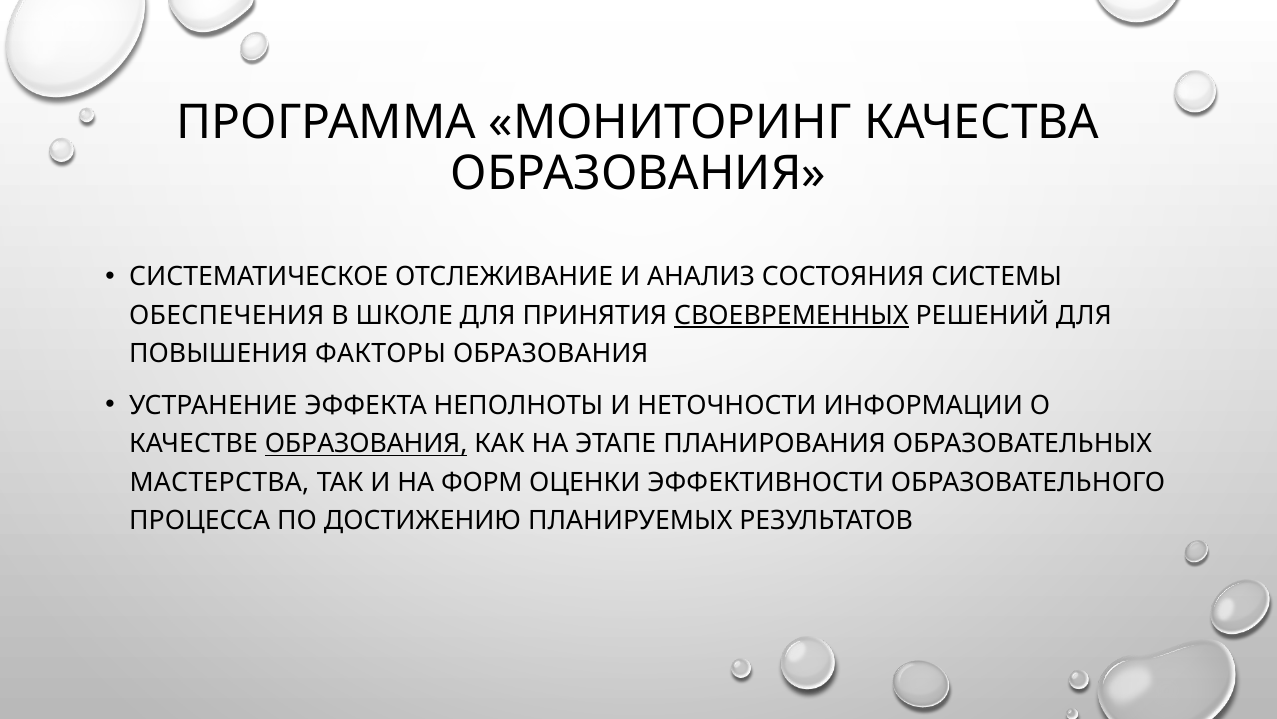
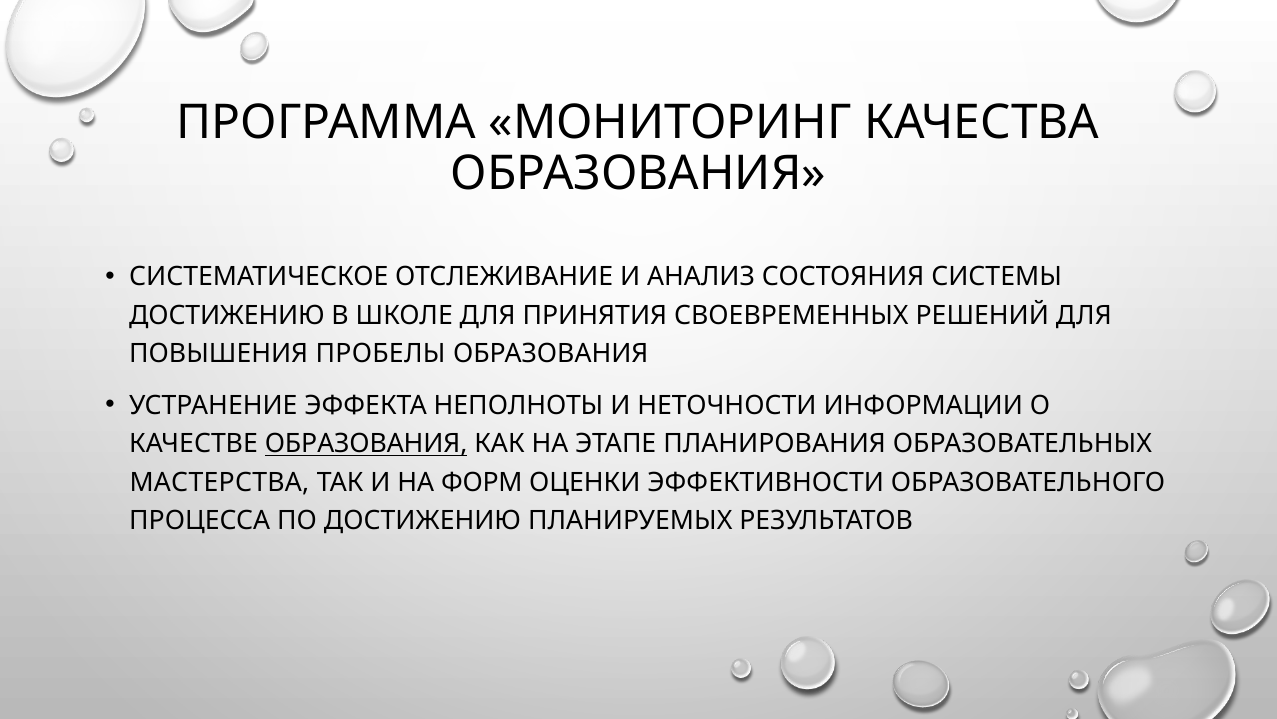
ОБЕСПЕЧЕНИЯ at (227, 315): ОБЕСПЕЧЕНИЯ -> ДОСТИЖЕНИЮ
СВОЕВРЕМЕННЫХ underline: present -> none
ФАКТОРЫ: ФАКТОРЫ -> ПРОБЕЛЫ
